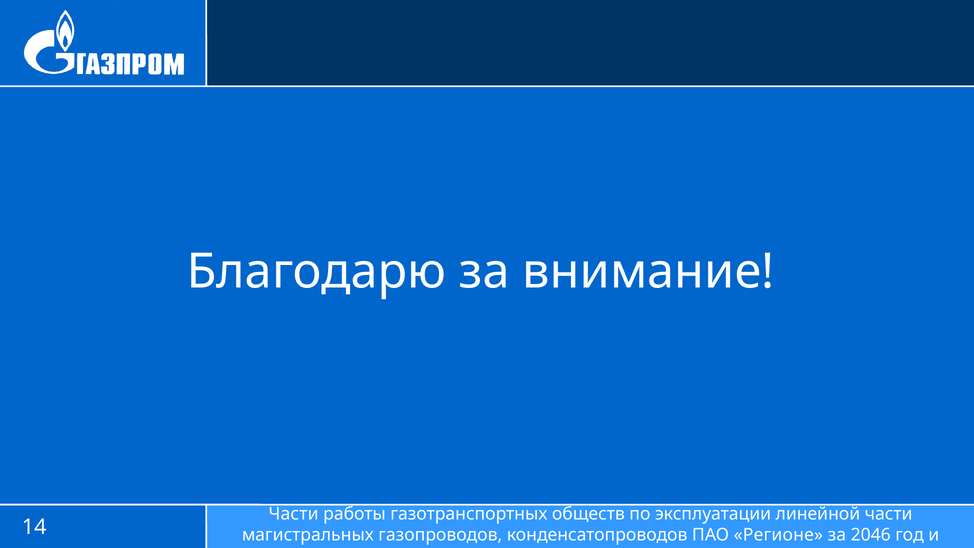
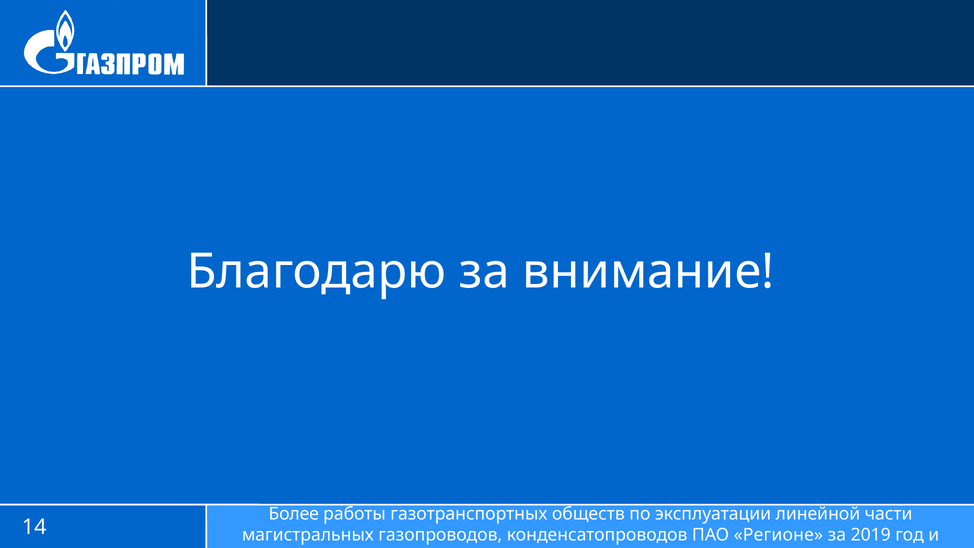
Части at (294, 514): Части -> Более
2046: 2046 -> 2019
